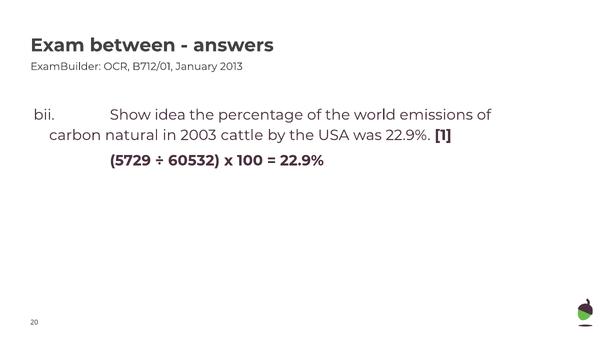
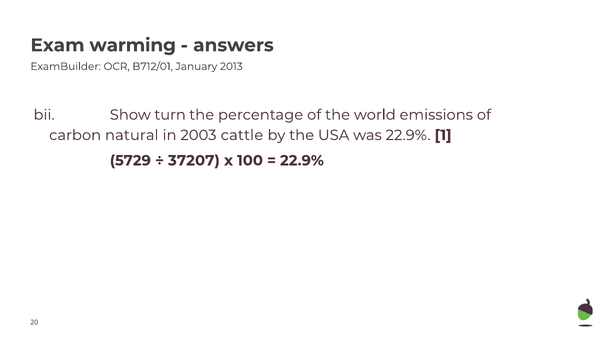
between: between -> warming
idea: idea -> turn
60532: 60532 -> 37207
